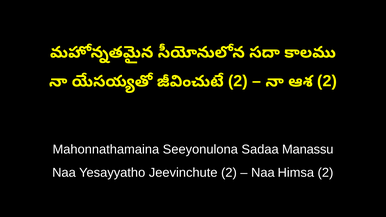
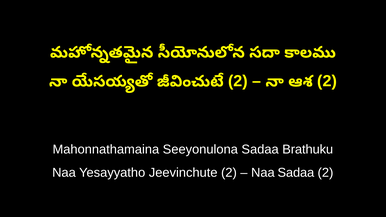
Manassu: Manassu -> Brathuku
Naa Himsa: Himsa -> Sadaa
